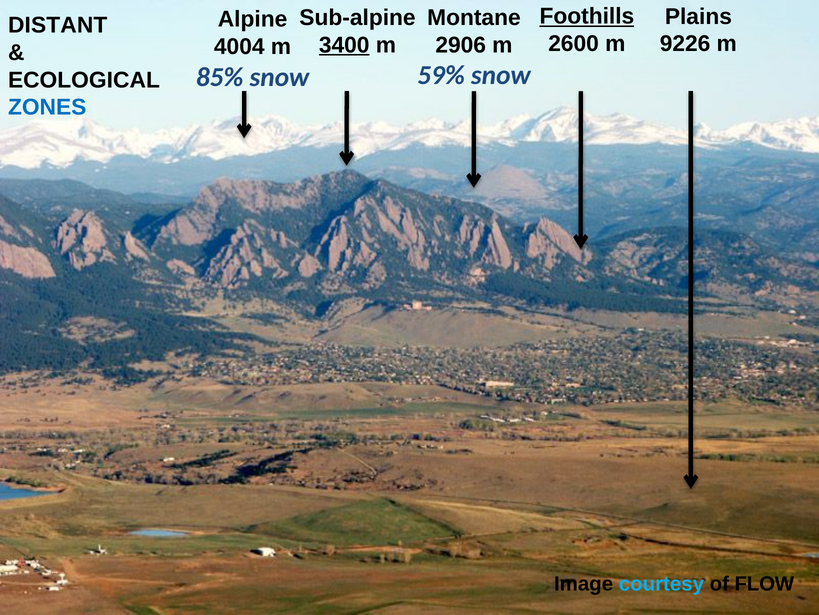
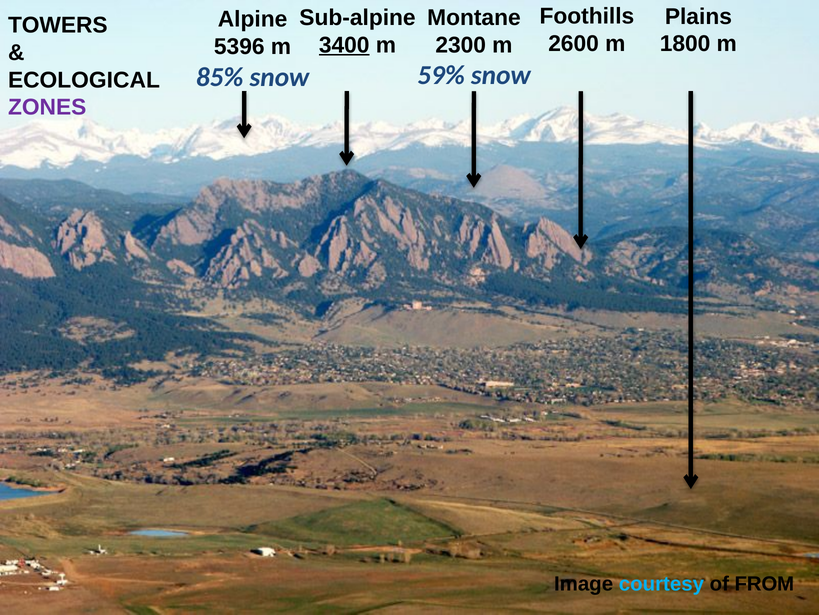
Foothills underline: present -> none
DISTANT: DISTANT -> TOWERS
9226: 9226 -> 1800
2906: 2906 -> 2300
4004: 4004 -> 5396
ZONES colour: blue -> purple
FLOW: FLOW -> FROM
